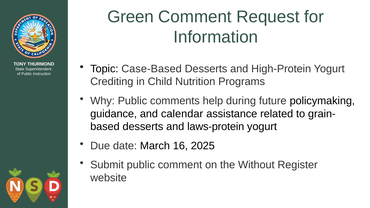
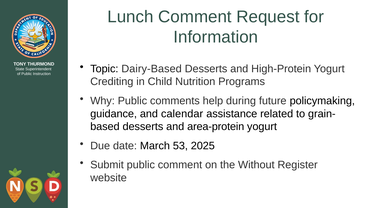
Green: Green -> Lunch
Case-Based: Case-Based -> Dairy-Based
laws-protein: laws-protein -> area-protein
16: 16 -> 53
